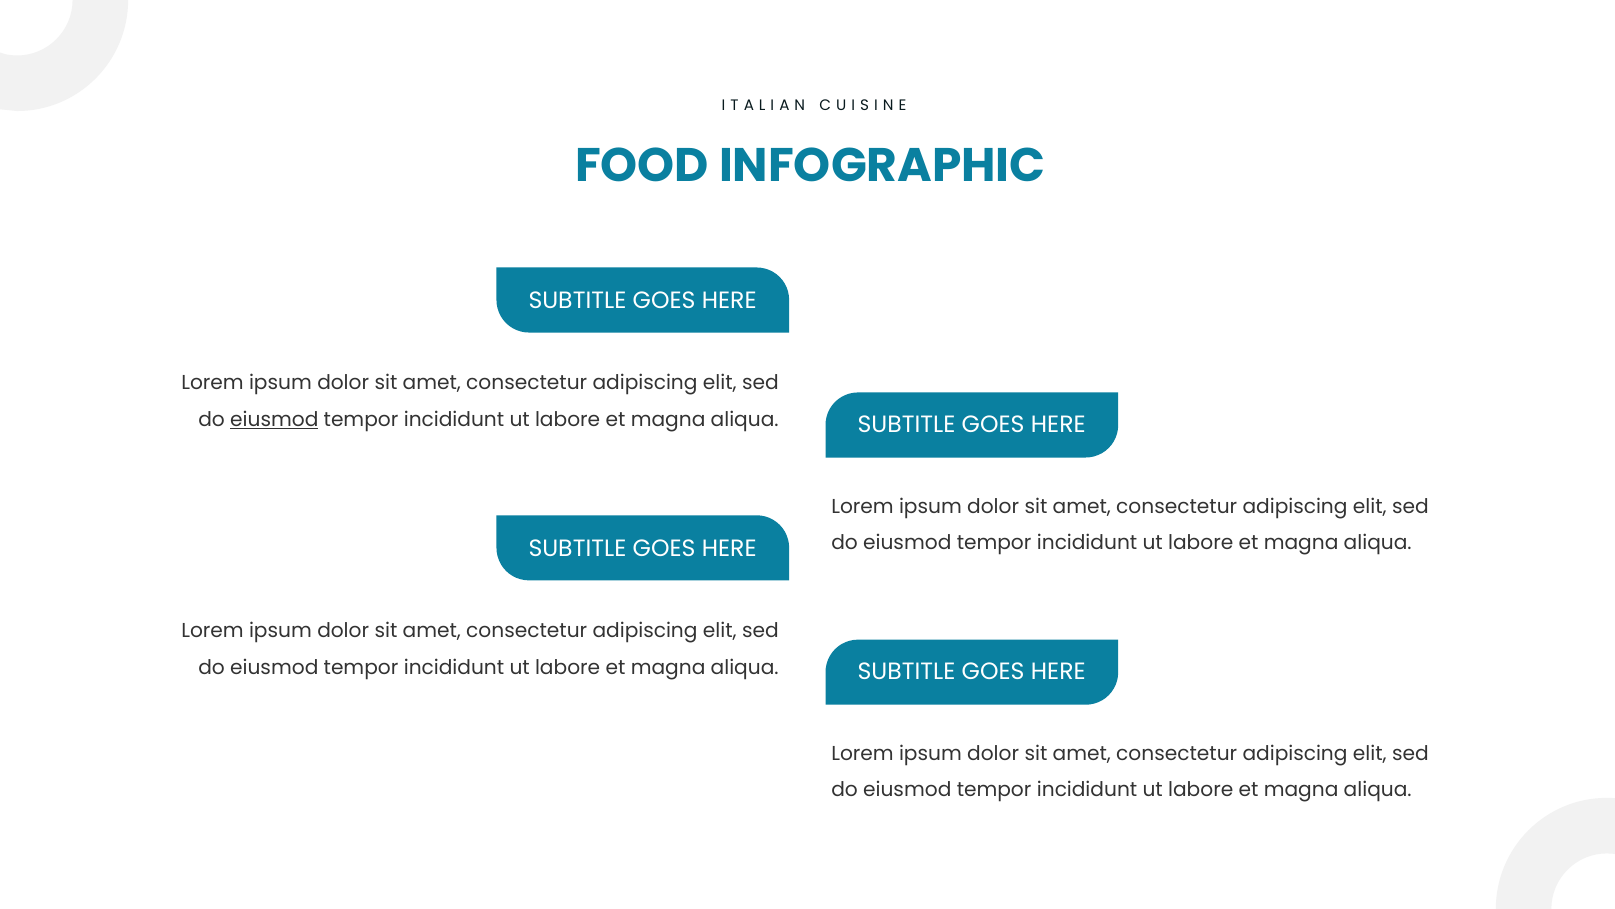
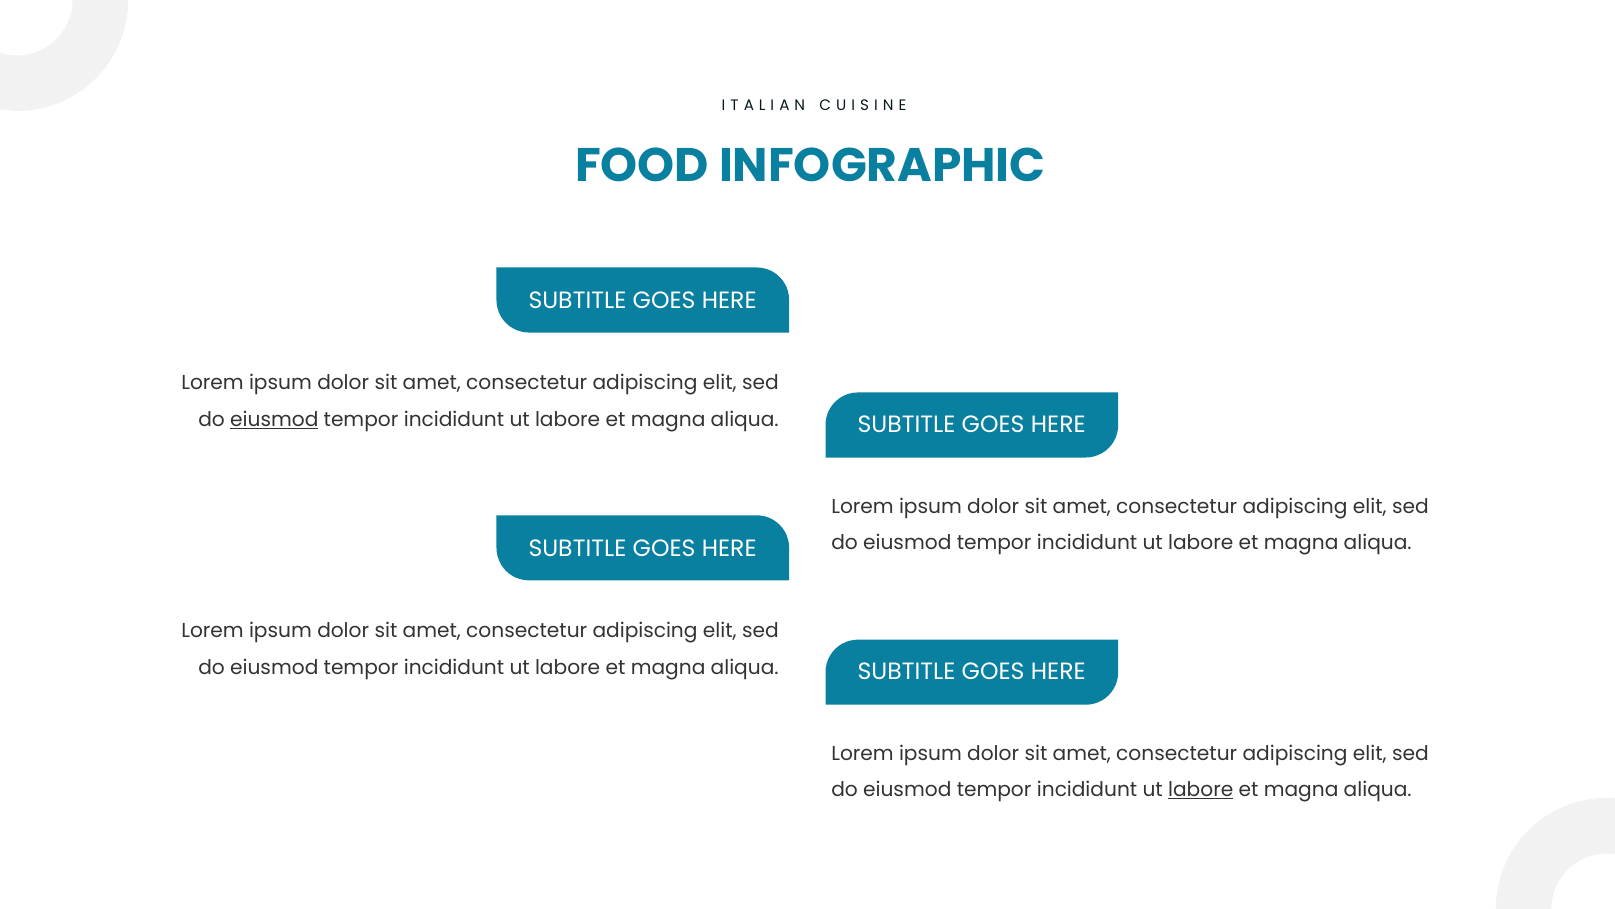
labore at (1201, 790) underline: none -> present
